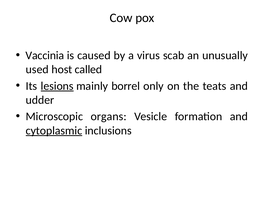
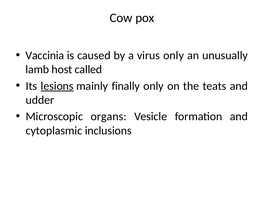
virus scab: scab -> only
used: used -> lamb
borrel: borrel -> finally
cytoplasmic underline: present -> none
